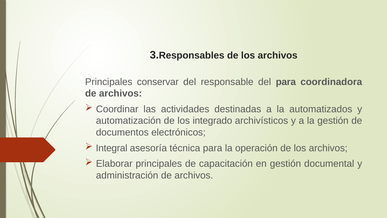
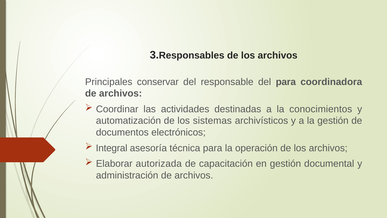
automatizados: automatizados -> conocimientos
integrado: integrado -> sistemas
Elaborar principales: principales -> autorizada
